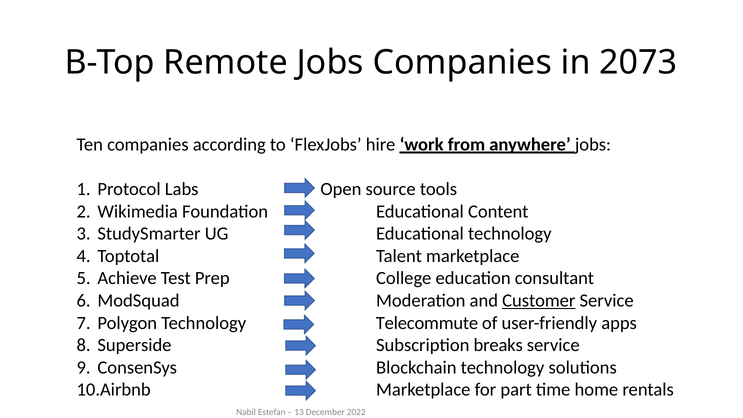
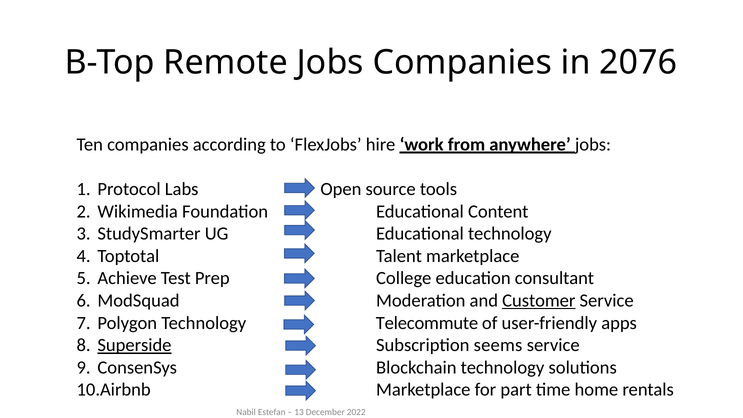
2073: 2073 -> 2076
Superside underline: none -> present
breaks: breaks -> seems
